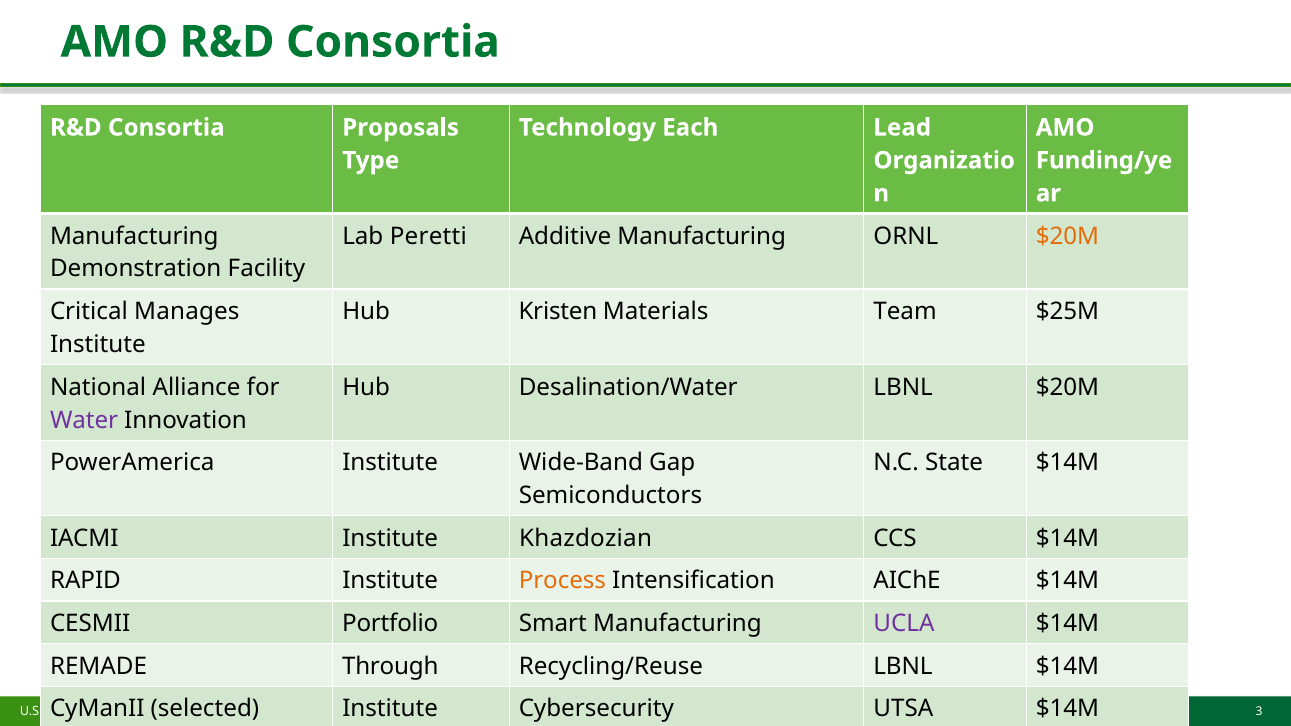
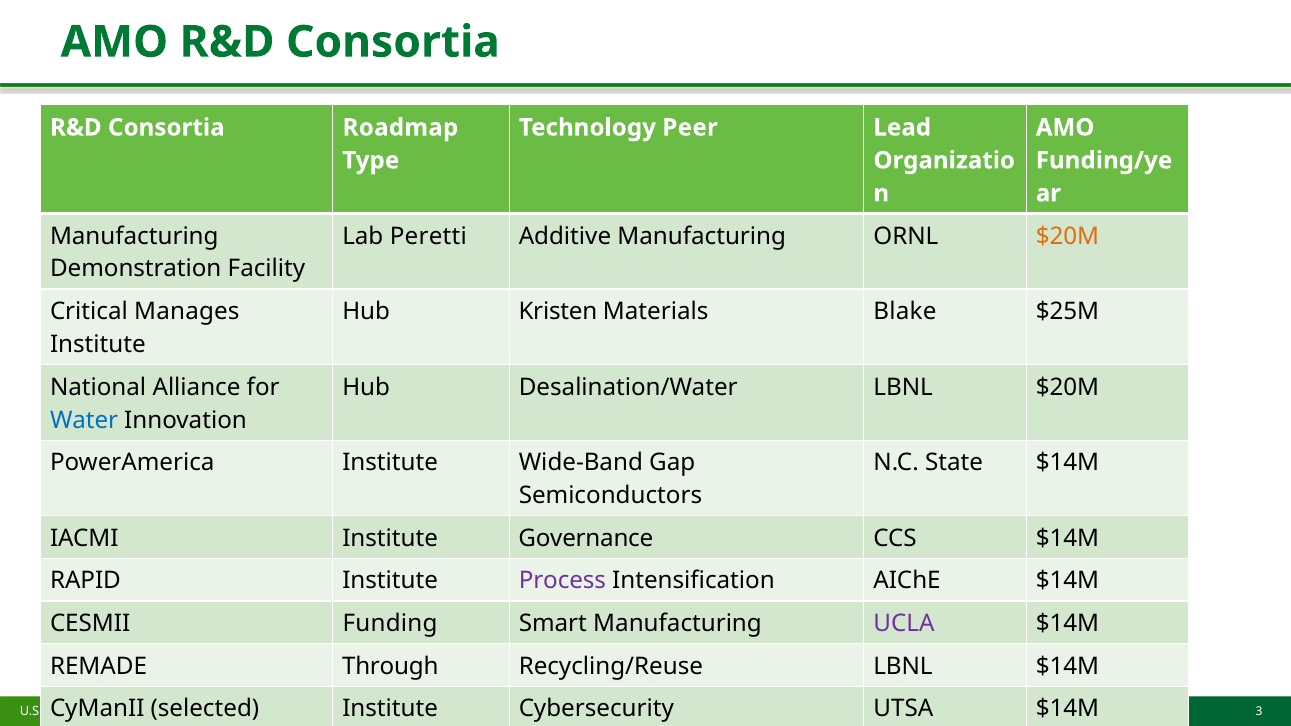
Proposals: Proposals -> Roadmap
Each: Each -> Peer
Team: Team -> Blake
Water colour: purple -> blue
Khazdozian: Khazdozian -> Governance
Process colour: orange -> purple
Portfolio: Portfolio -> Funding
